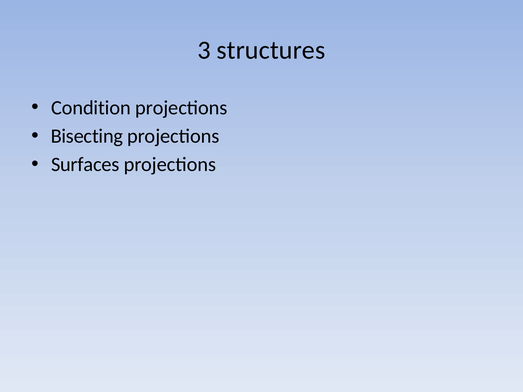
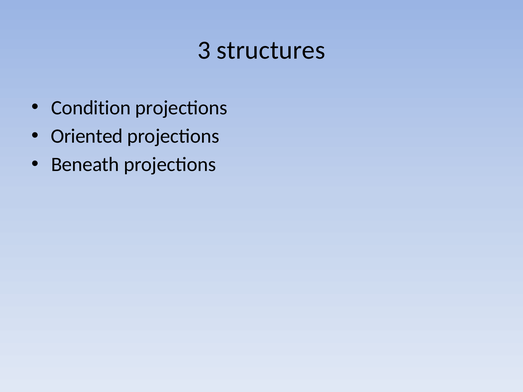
Bisecting: Bisecting -> Oriented
Surfaces: Surfaces -> Beneath
